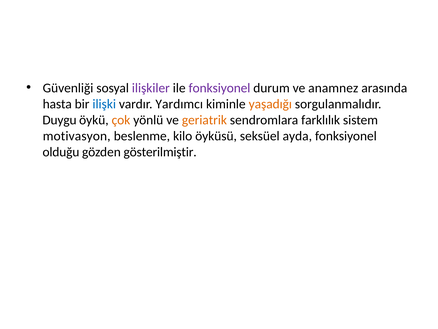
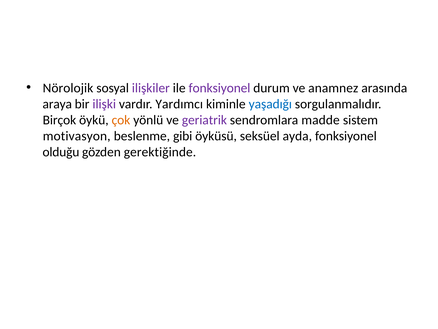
Güvenliği: Güvenliği -> Nörolojik
hasta: hasta -> araya
ilişki colour: blue -> purple
yaşadığı colour: orange -> blue
Duygu: Duygu -> Birçok
geriatrik colour: orange -> purple
farklılık: farklılık -> madde
kilo: kilo -> gibi
gösterilmiştir: gösterilmiştir -> gerektiğinde
